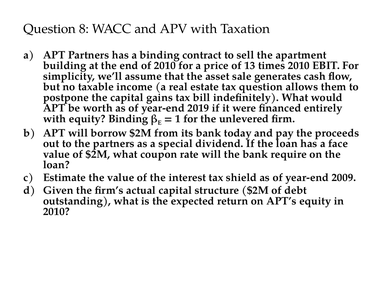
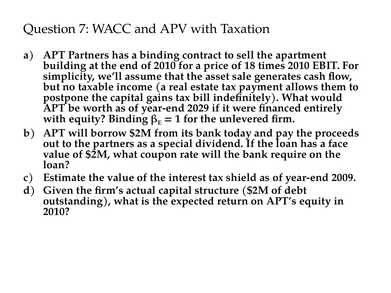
8: 8 -> 7
13: 13 -> 18
tax question: question -> payment
2019: 2019 -> 2029
